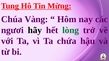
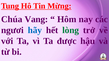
Vàng: Vàng -> Vang
hãy colour: black -> blue
chứa: chứa -> được
